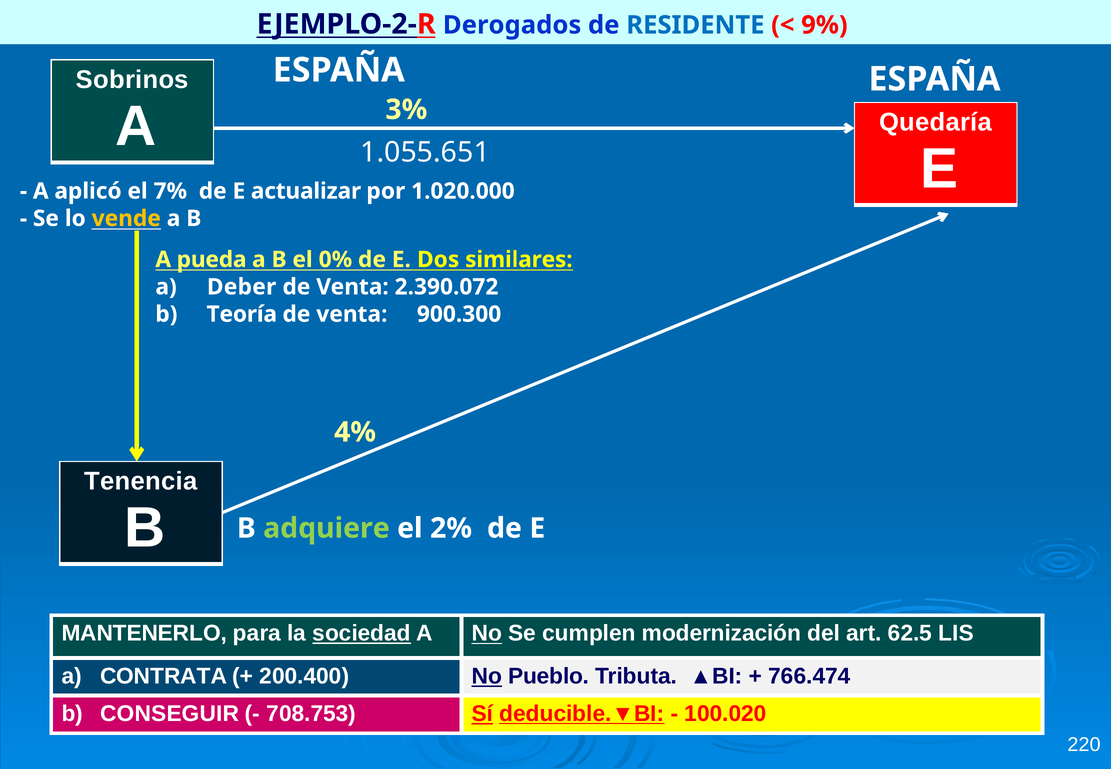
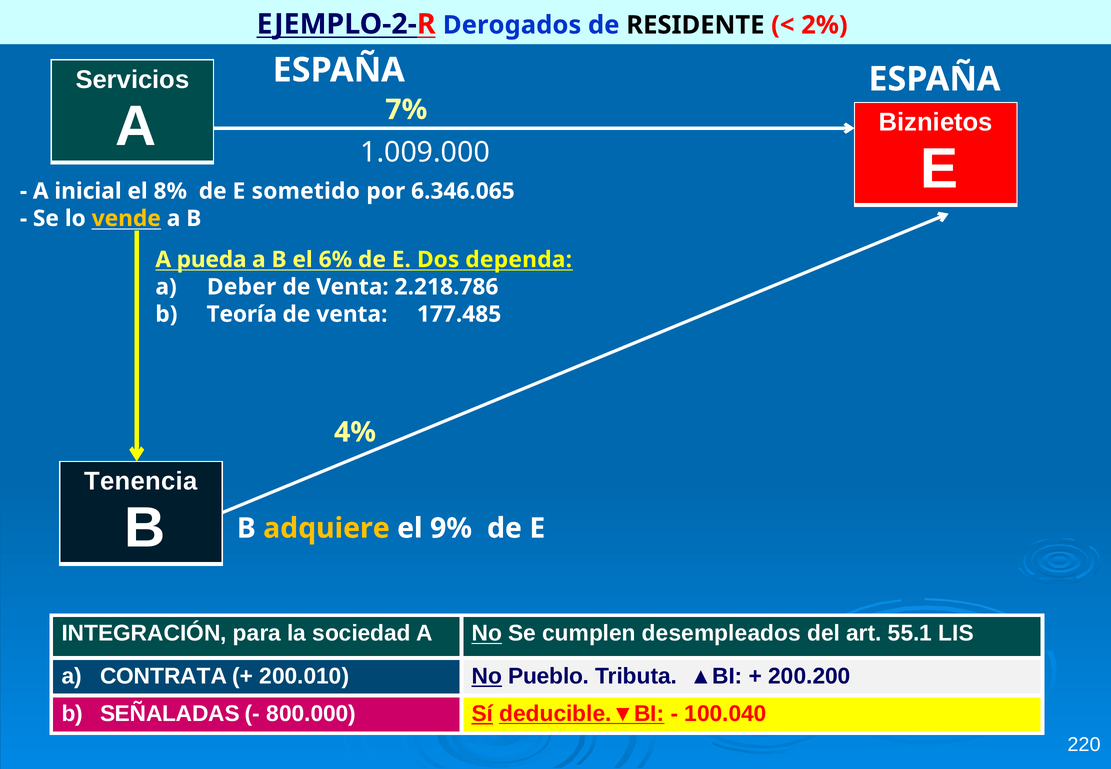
RESIDENTE colour: blue -> black
9%: 9% -> 2%
Sobrinos: Sobrinos -> Servicios
Quedaría: Quedaría -> Biznietos
3%: 3% -> 7%
1.055.651: 1.055.651 -> 1.009.000
aplicó: aplicó -> inicial
7%: 7% -> 8%
actualizar: actualizar -> sometido
1.020.000: 1.020.000 -> 6.346.065
0%: 0% -> 6%
similares: similares -> dependa
2.390.072: 2.390.072 -> 2.218.786
900.300: 900.300 -> 177.485
adquiere colour: light green -> yellow
2%: 2% -> 9%
MANTENERLO: MANTENERLO -> INTEGRACIÓN
sociedad underline: present -> none
modernización: modernización -> desempleados
62.5: 62.5 -> 55.1
200.400: 200.400 -> 200.010
766.474: 766.474 -> 200.200
CONSEGUIR: CONSEGUIR -> SEÑALADAS
708.753: 708.753 -> 800.000
100.020: 100.020 -> 100.040
